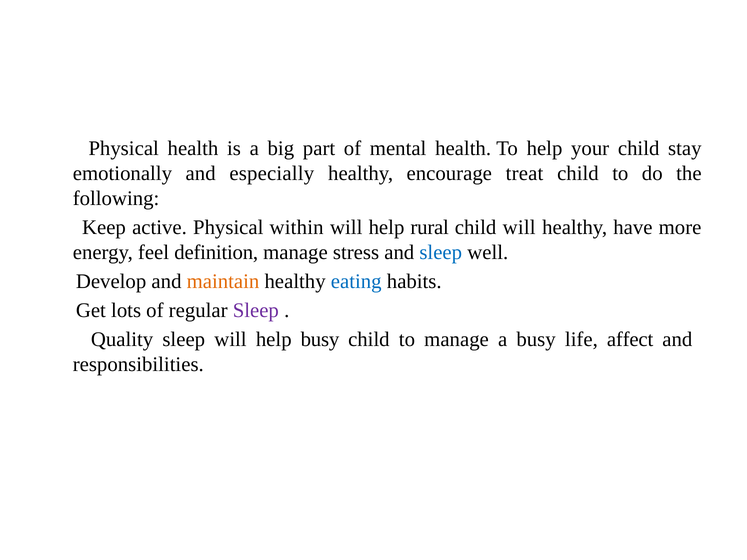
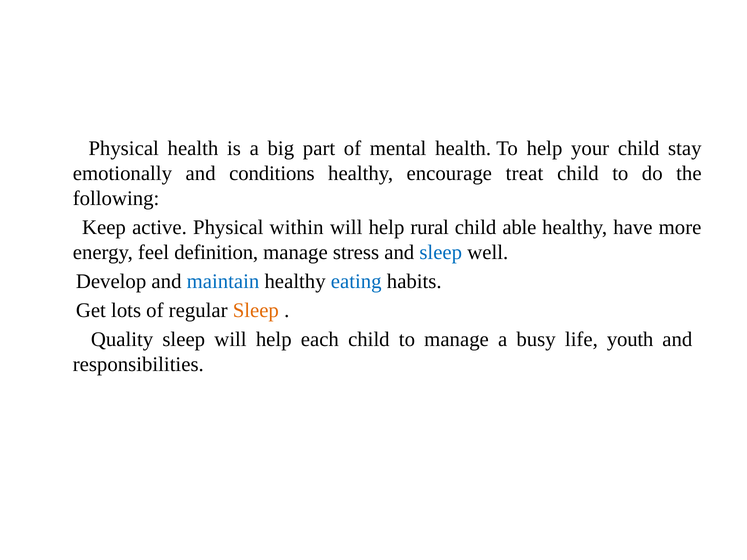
especially: especially -> conditions
child will: will -> able
maintain colour: orange -> blue
Sleep at (256, 310) colour: purple -> orange
help busy: busy -> each
affect: affect -> youth
